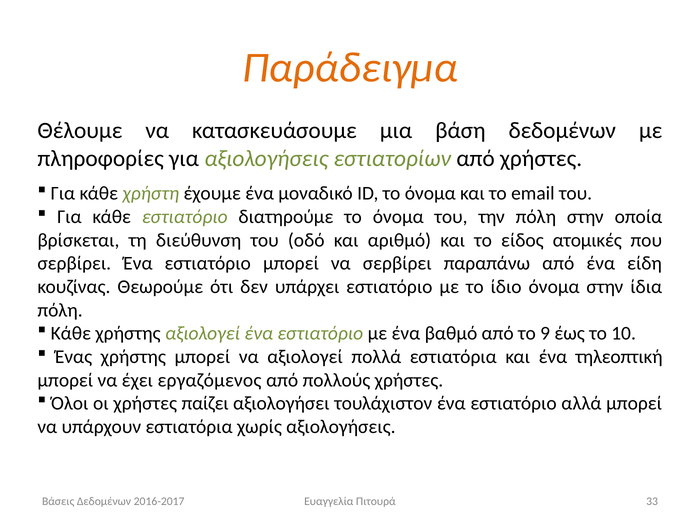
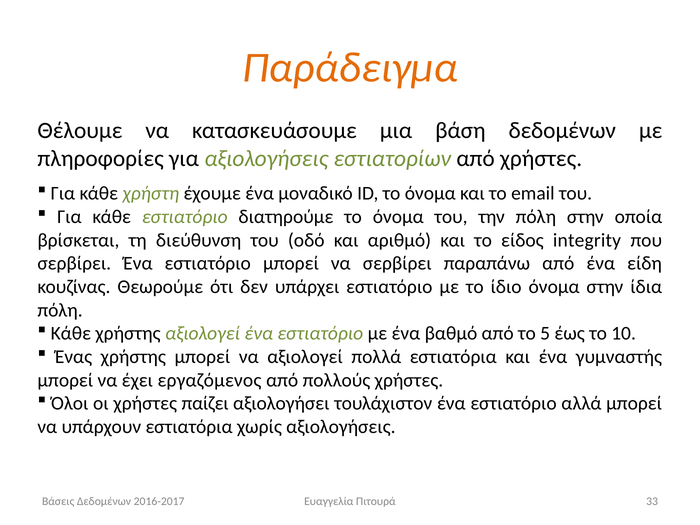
ατομικές: ατομικές -> integrity
9: 9 -> 5
τηλεοπτική: τηλεοπτική -> γυμναστής
